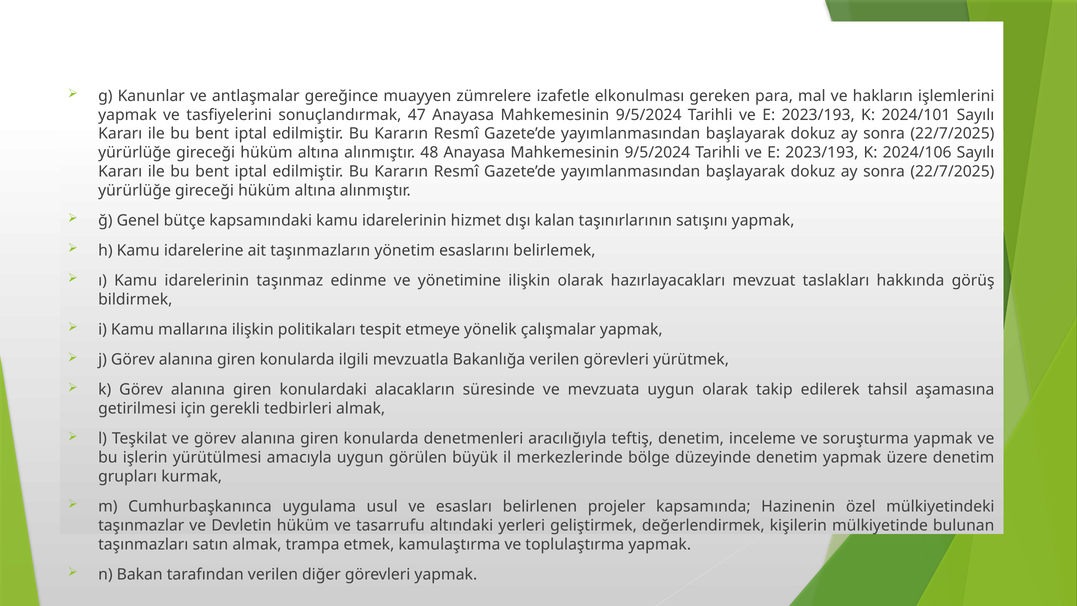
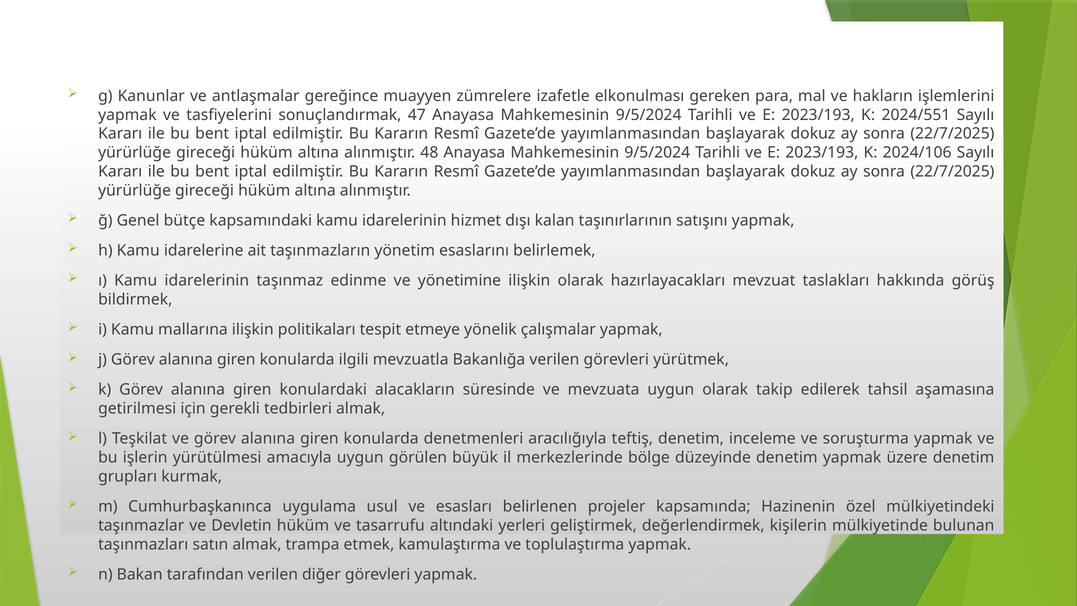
2024/101: 2024/101 -> 2024/551
